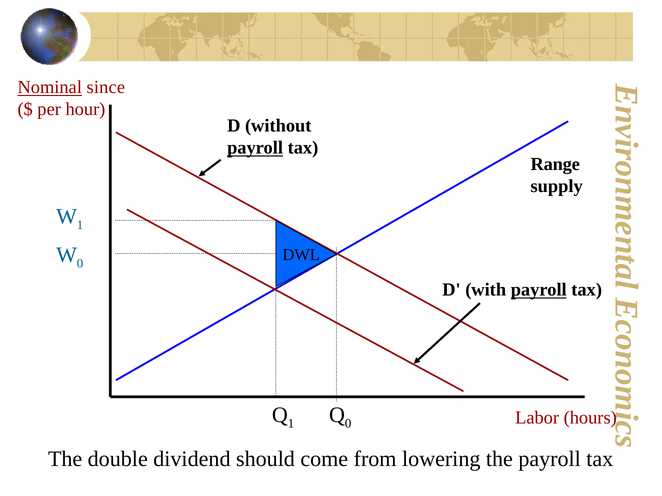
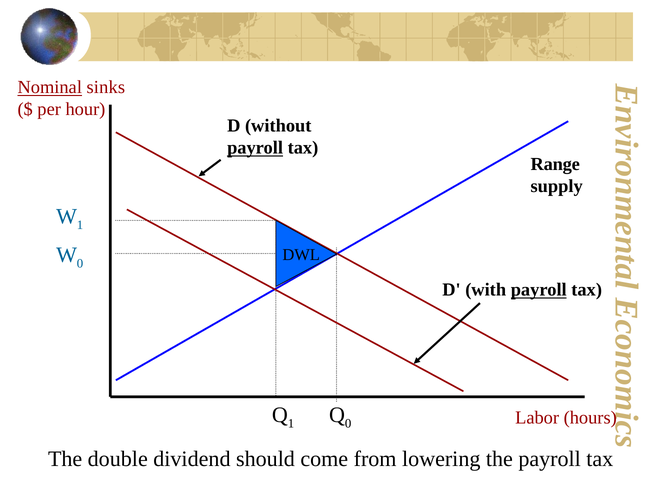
since: since -> sinks
